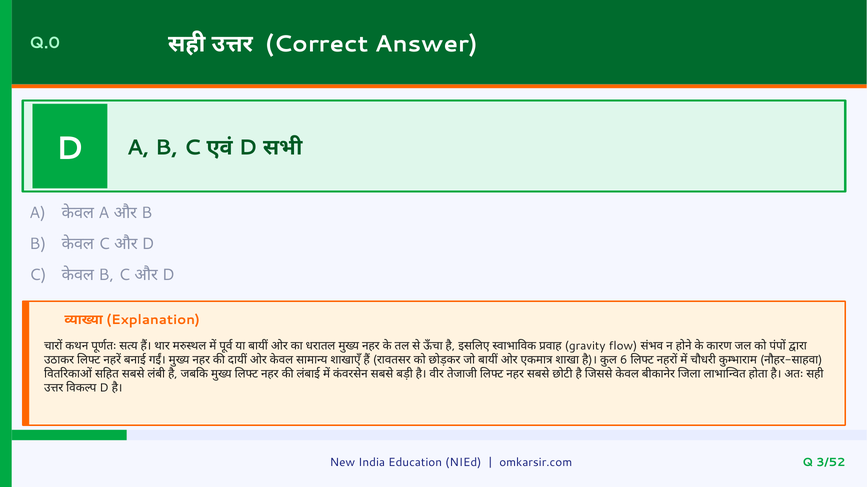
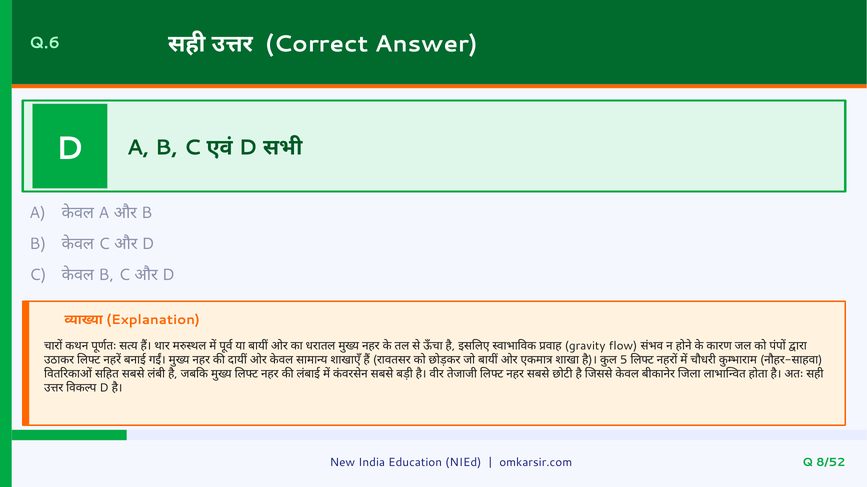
Q.0: Q.0 -> Q.6
6: 6 -> 5
3/52: 3/52 -> 8/52
